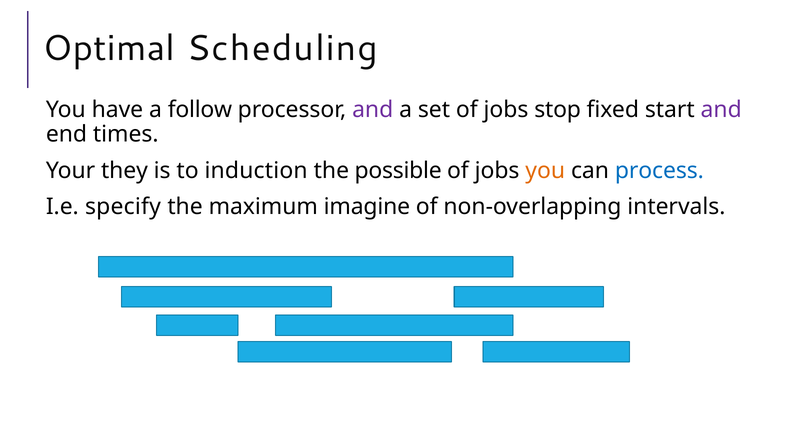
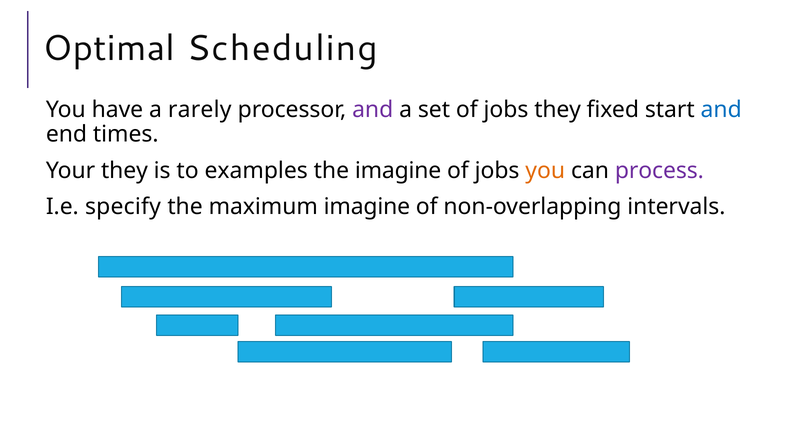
follow: follow -> rarely
jobs stop: stop -> they
and at (721, 110) colour: purple -> blue
induction: induction -> examples
the possible: possible -> imagine
process colour: blue -> purple
